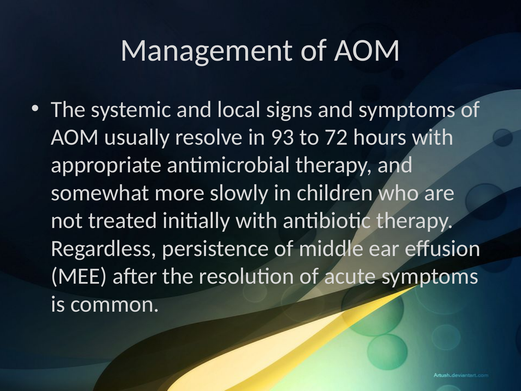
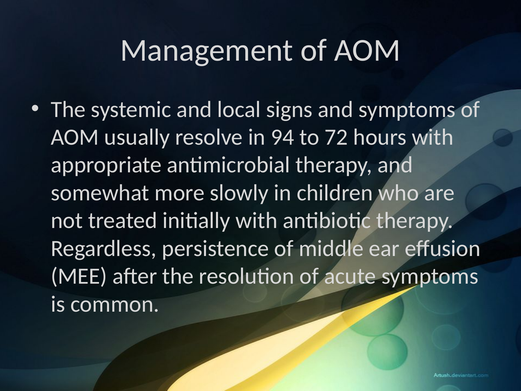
93: 93 -> 94
